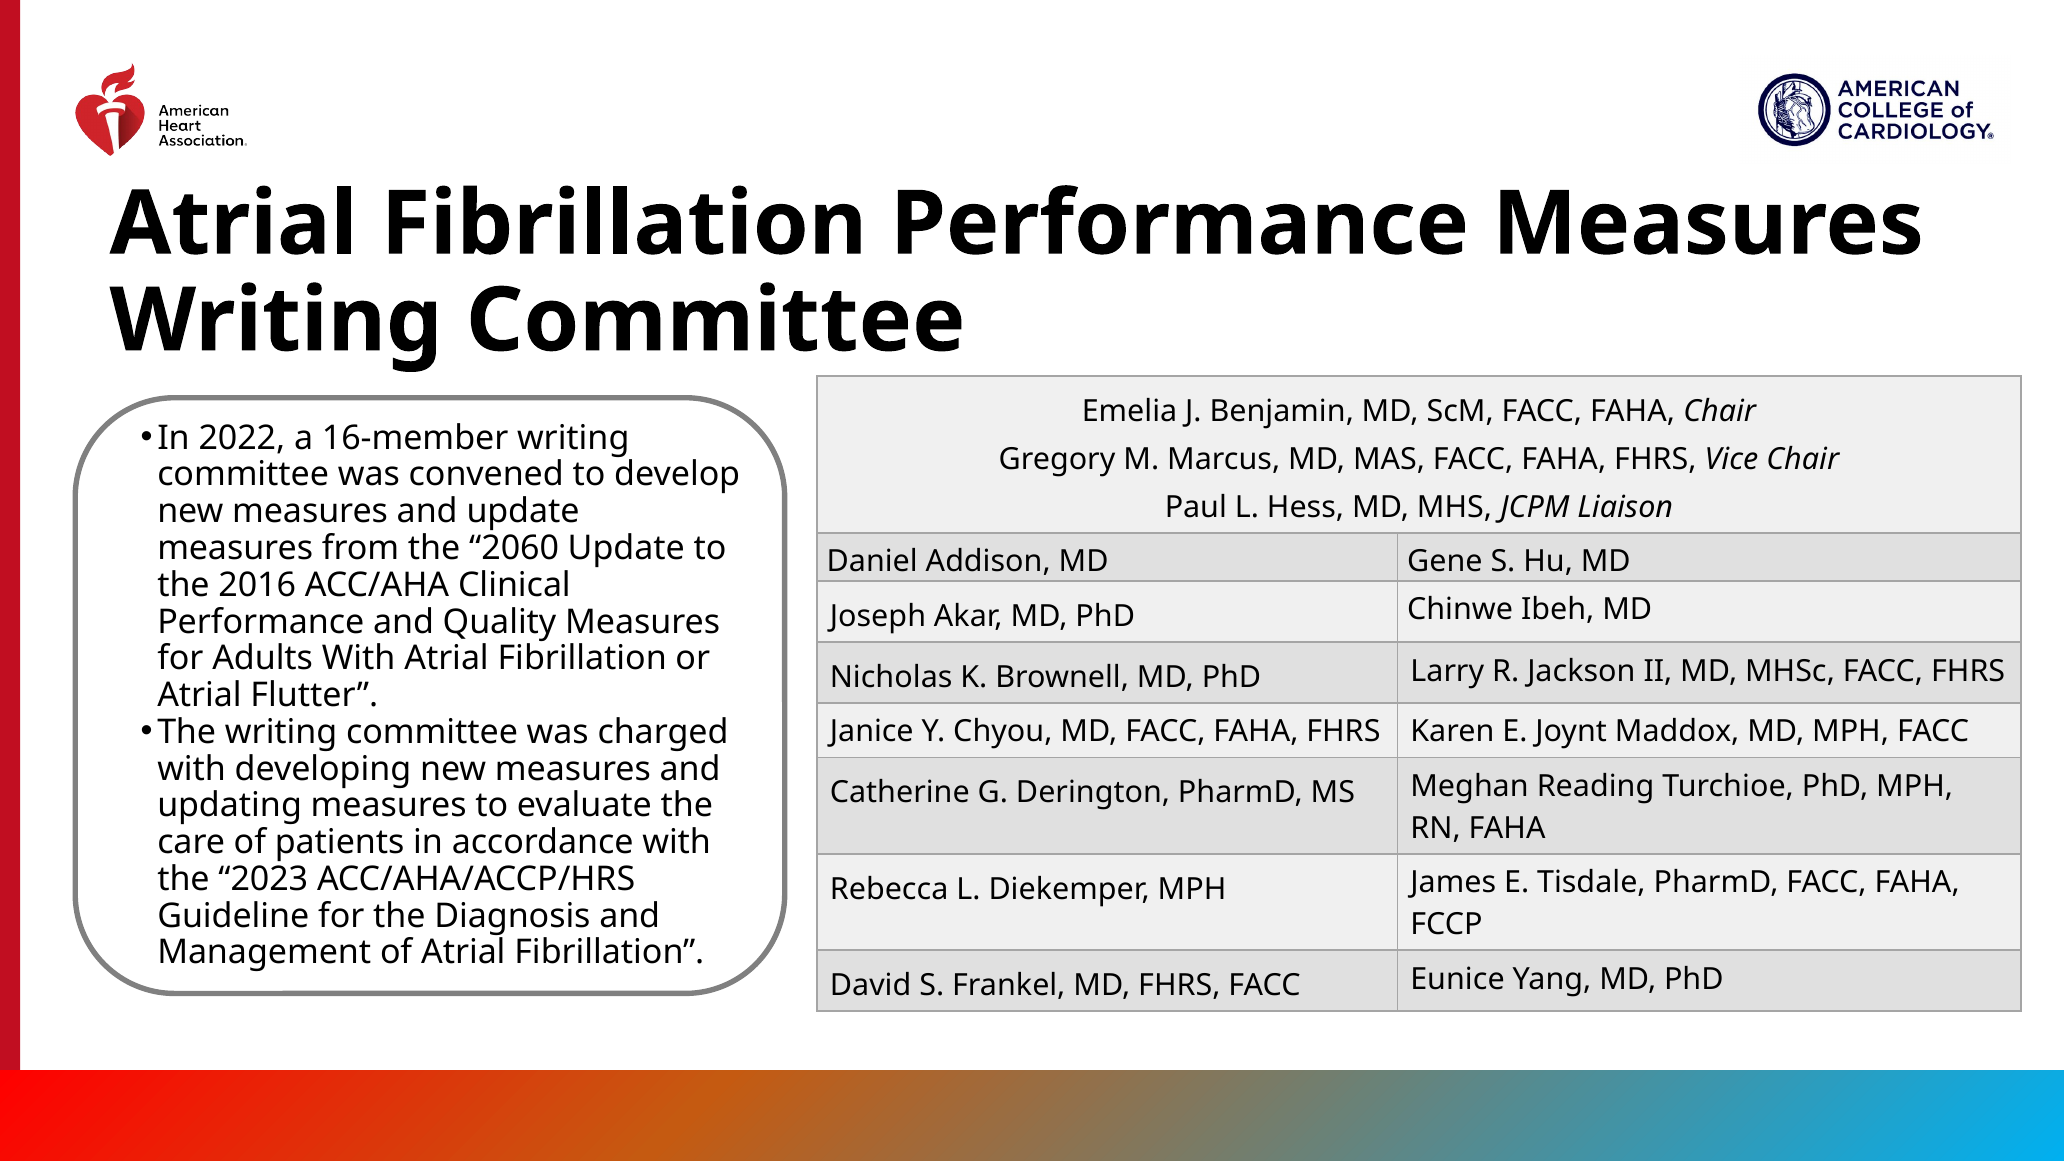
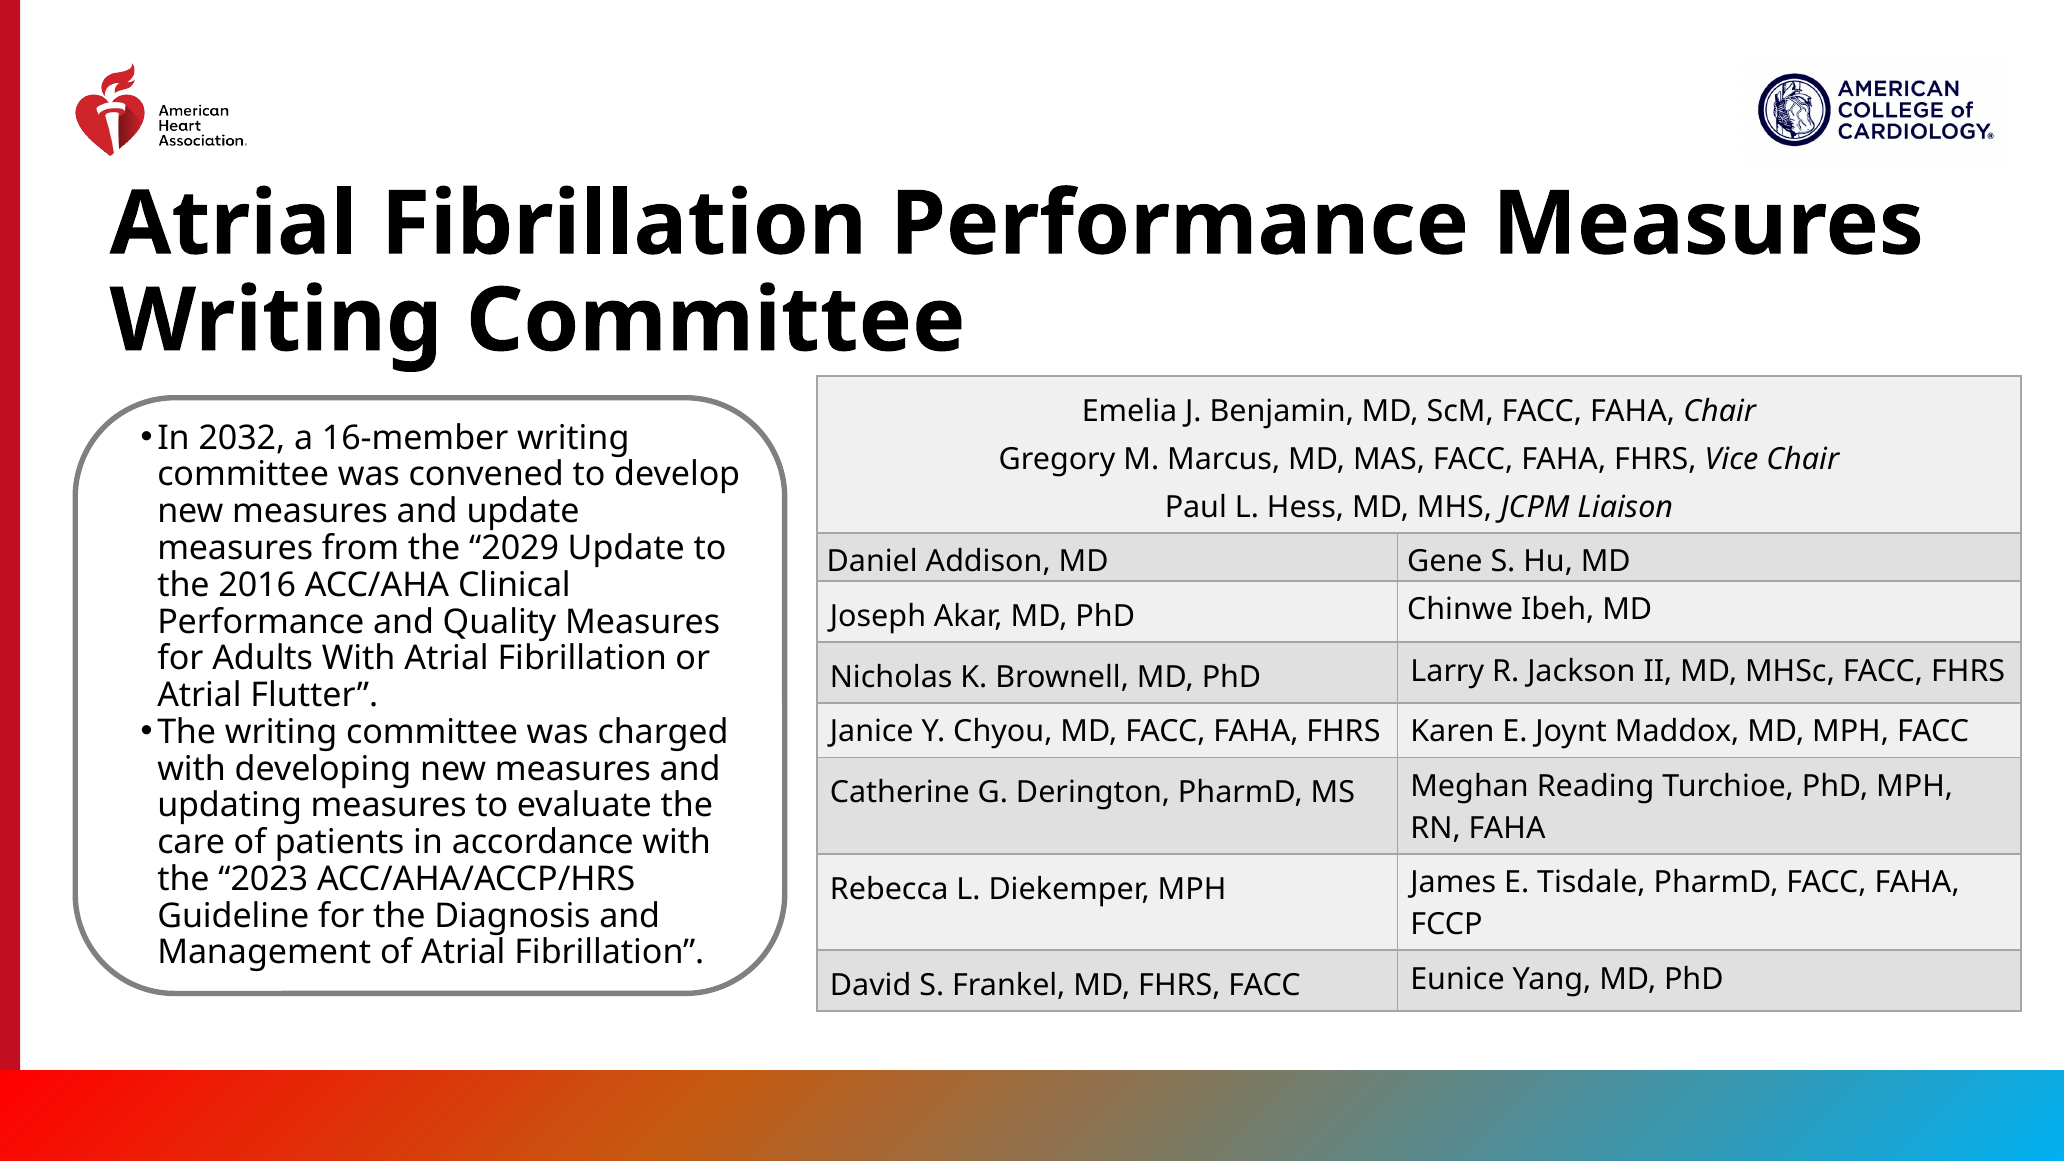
2022: 2022 -> 2032
2060: 2060 -> 2029
